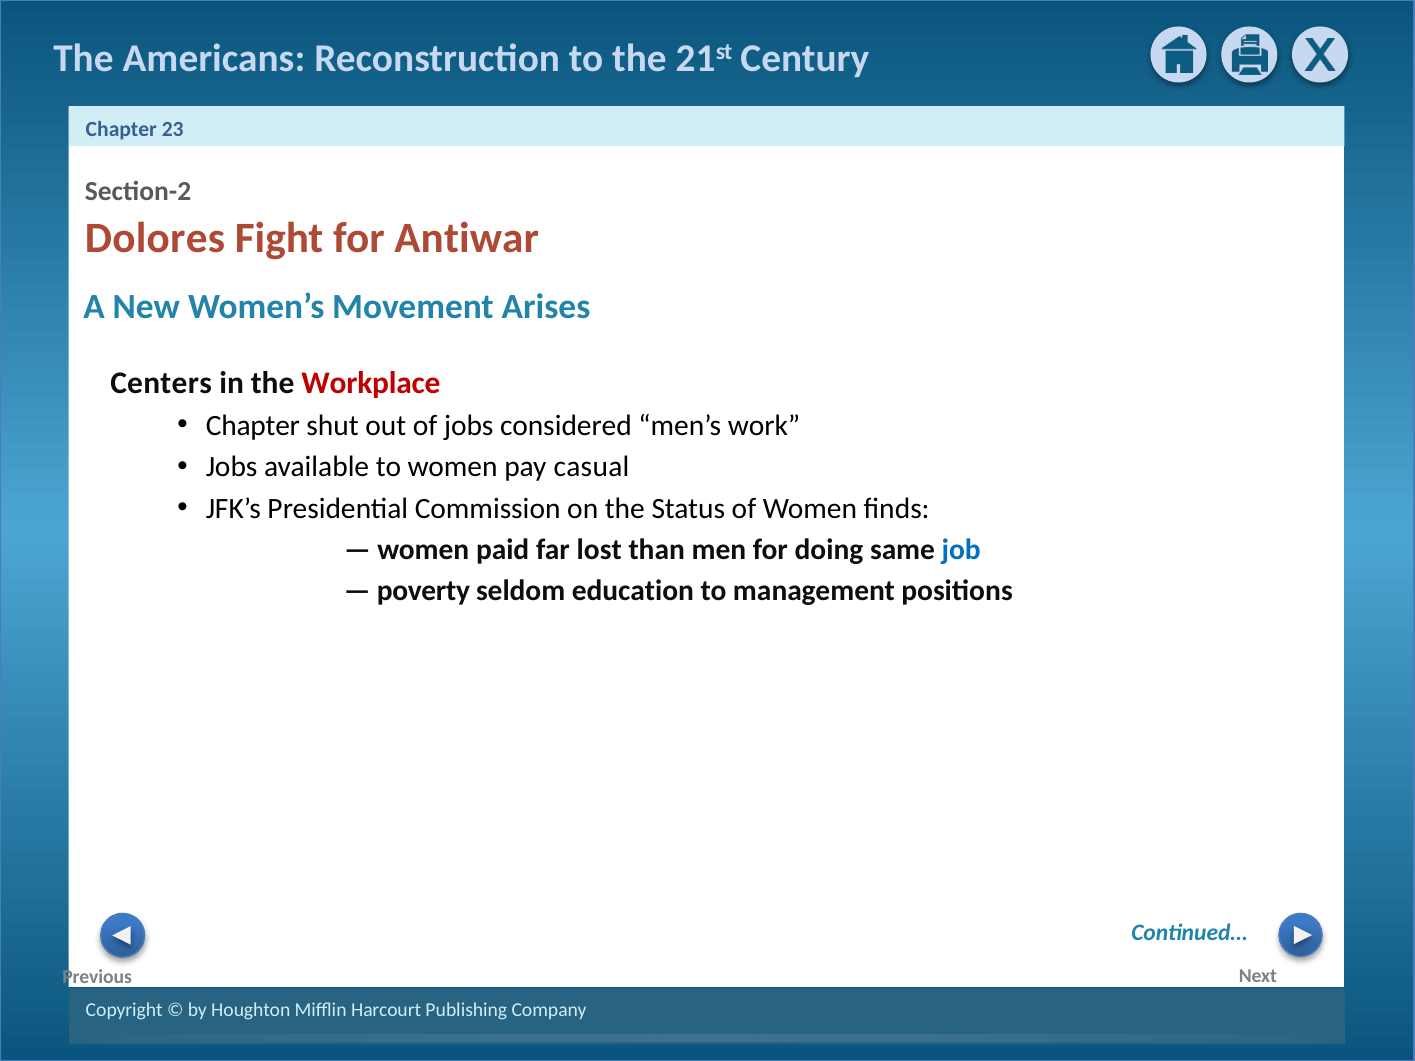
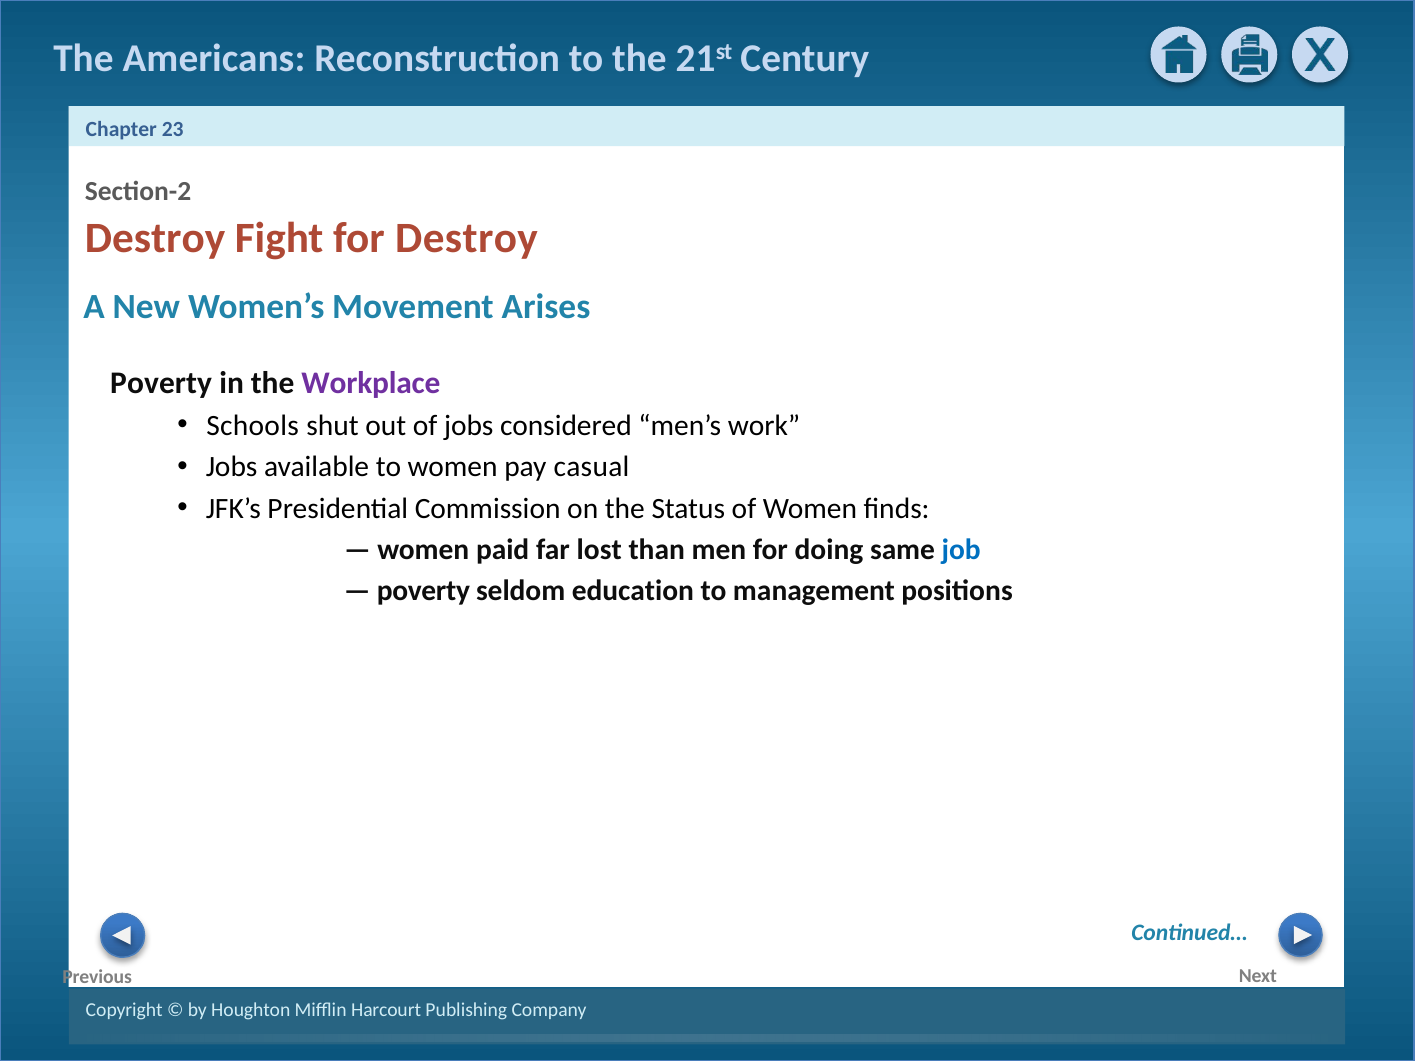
Dolores at (155, 238): Dolores -> Destroy
for Antiwar: Antiwar -> Destroy
Centers at (161, 384): Centers -> Poverty
Workplace colour: red -> purple
Chapter at (253, 426): Chapter -> Schools
